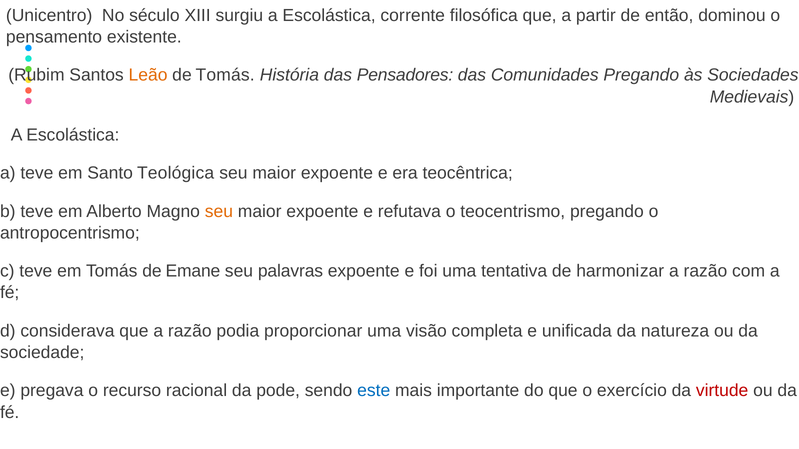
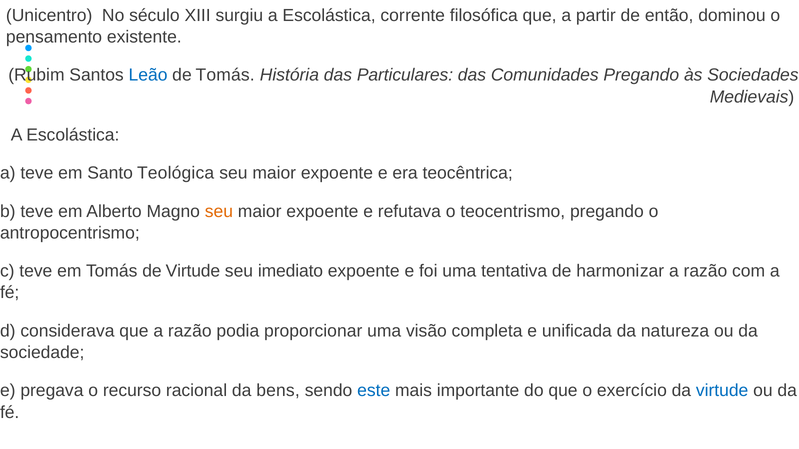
Leão colour: orange -> blue
Pensadores: Pensadores -> Particulares
de Emane: Emane -> Virtude
palavras: palavras -> imediato
pode: pode -> bens
virtude at (722, 391) colour: red -> blue
